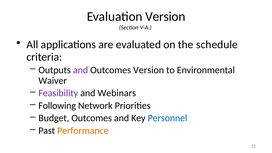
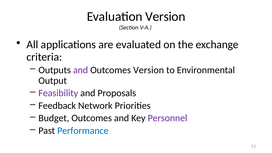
schedule: schedule -> exchange
Waiver: Waiver -> Output
Webinars: Webinars -> Proposals
Following: Following -> Feedback
Personnel colour: blue -> purple
Performance colour: orange -> blue
